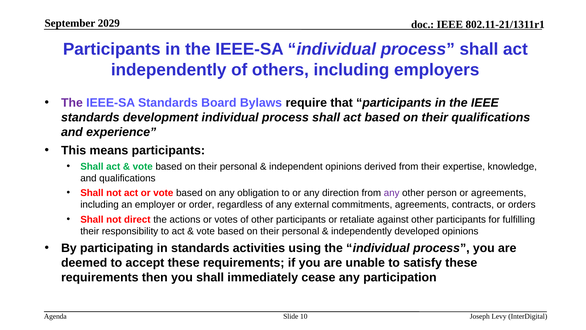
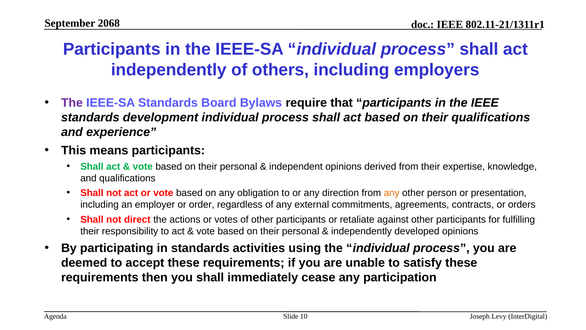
2029: 2029 -> 2068
any at (392, 193) colour: purple -> orange
or agreements: agreements -> presentation
